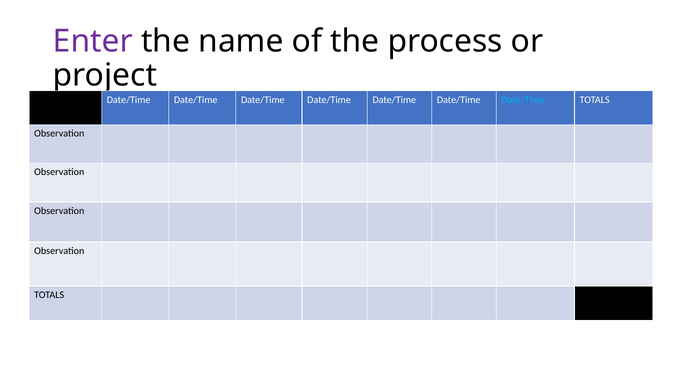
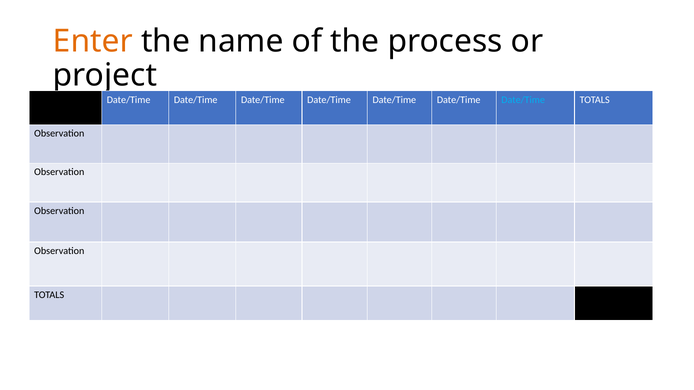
Enter colour: purple -> orange
